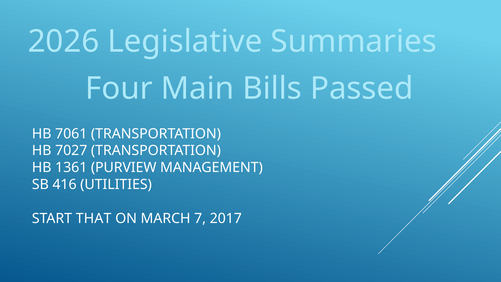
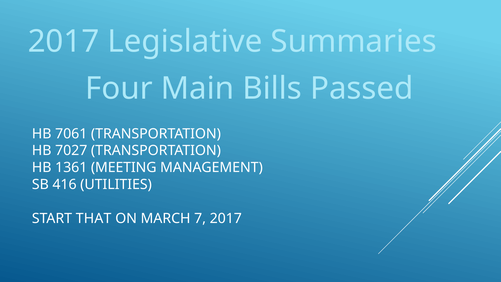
2026 at (64, 42): 2026 -> 2017
PURVIEW: PURVIEW -> MEETING
